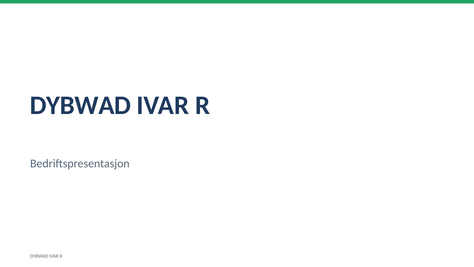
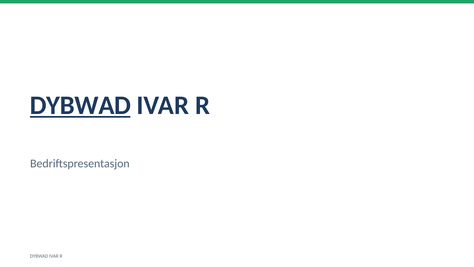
DYBWAD at (80, 105) underline: none -> present
